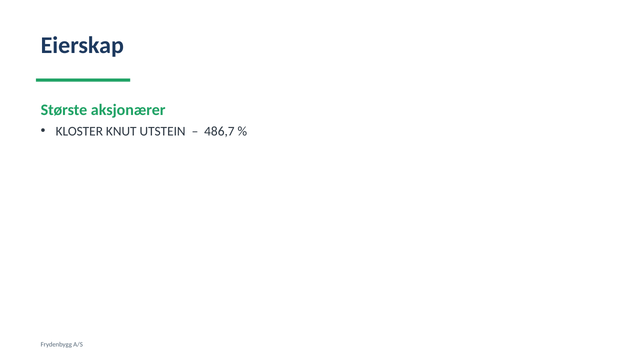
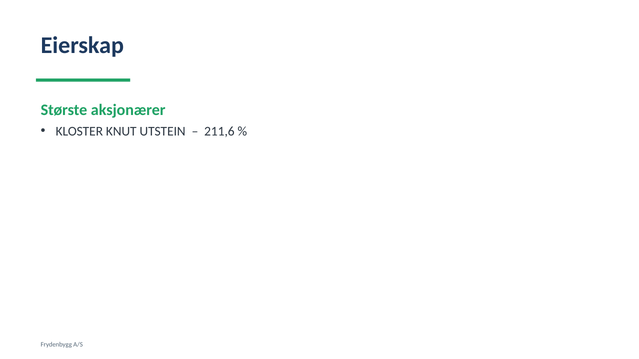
486,7: 486,7 -> 211,6
